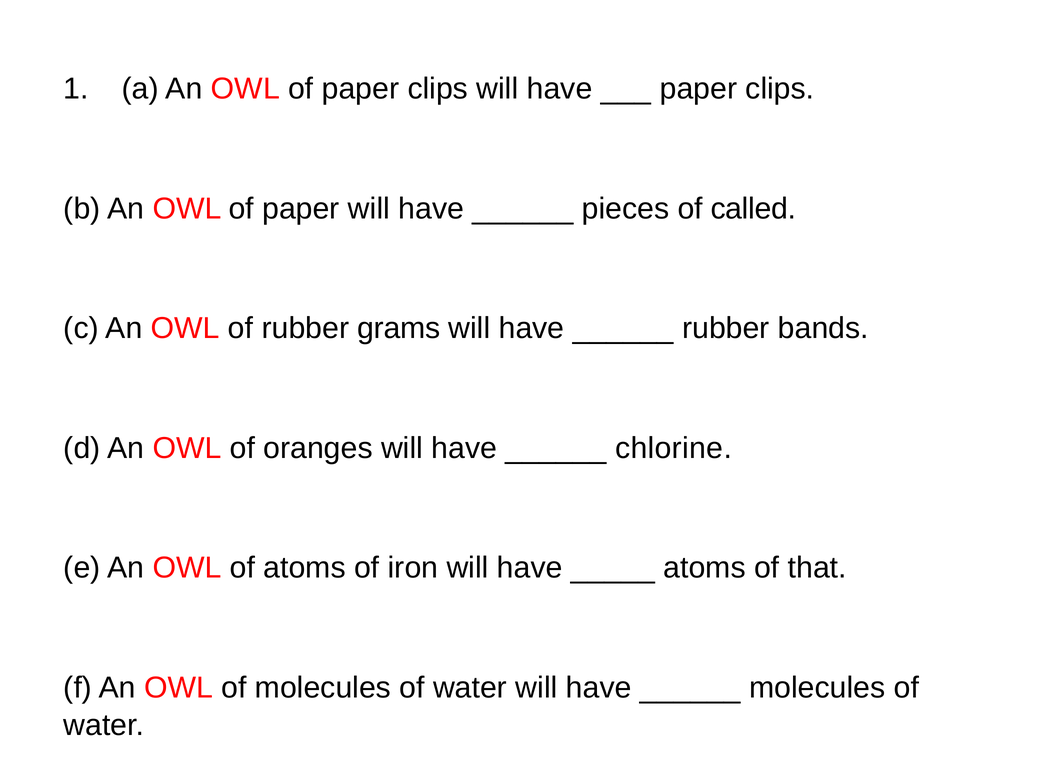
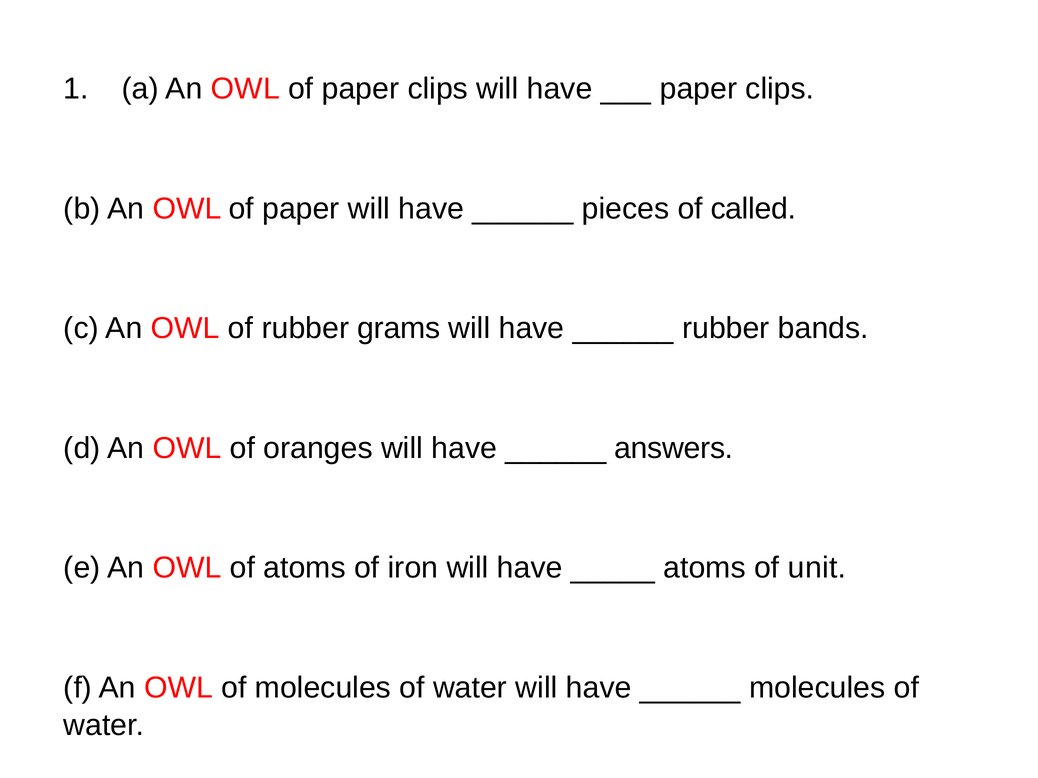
chlorine: chlorine -> answers
that: that -> unit
